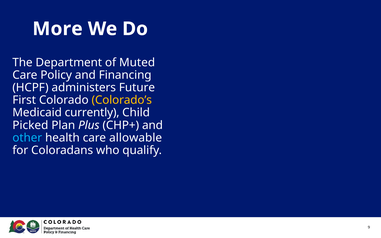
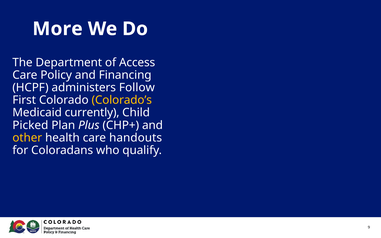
Muted: Muted -> Access
Future: Future -> Follow
other colour: light blue -> yellow
allowable: allowable -> handouts
